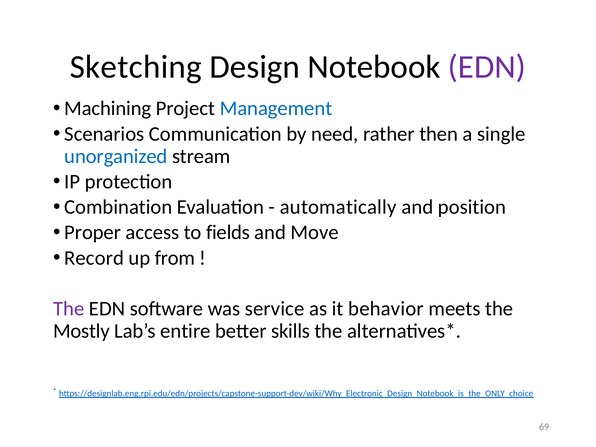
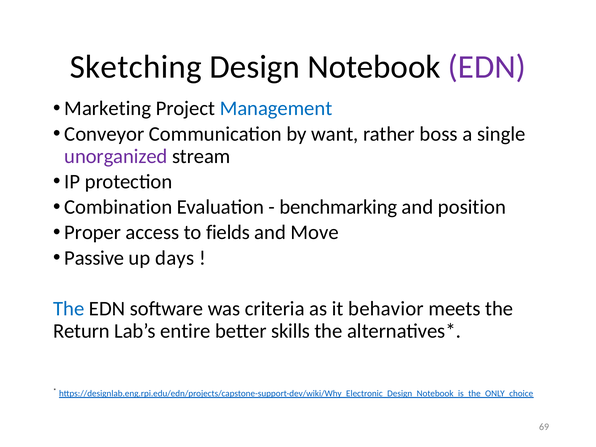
Machining: Machining -> Marketing
Scenarios: Scenarios -> Conveyor
need: need -> want
then: then -> boss
unorganized colour: blue -> purple
automatically: automatically -> benchmarking
Record: Record -> Passive
from: from -> days
The at (69, 309) colour: purple -> blue
service: service -> criteria
Mostly: Mostly -> Return
